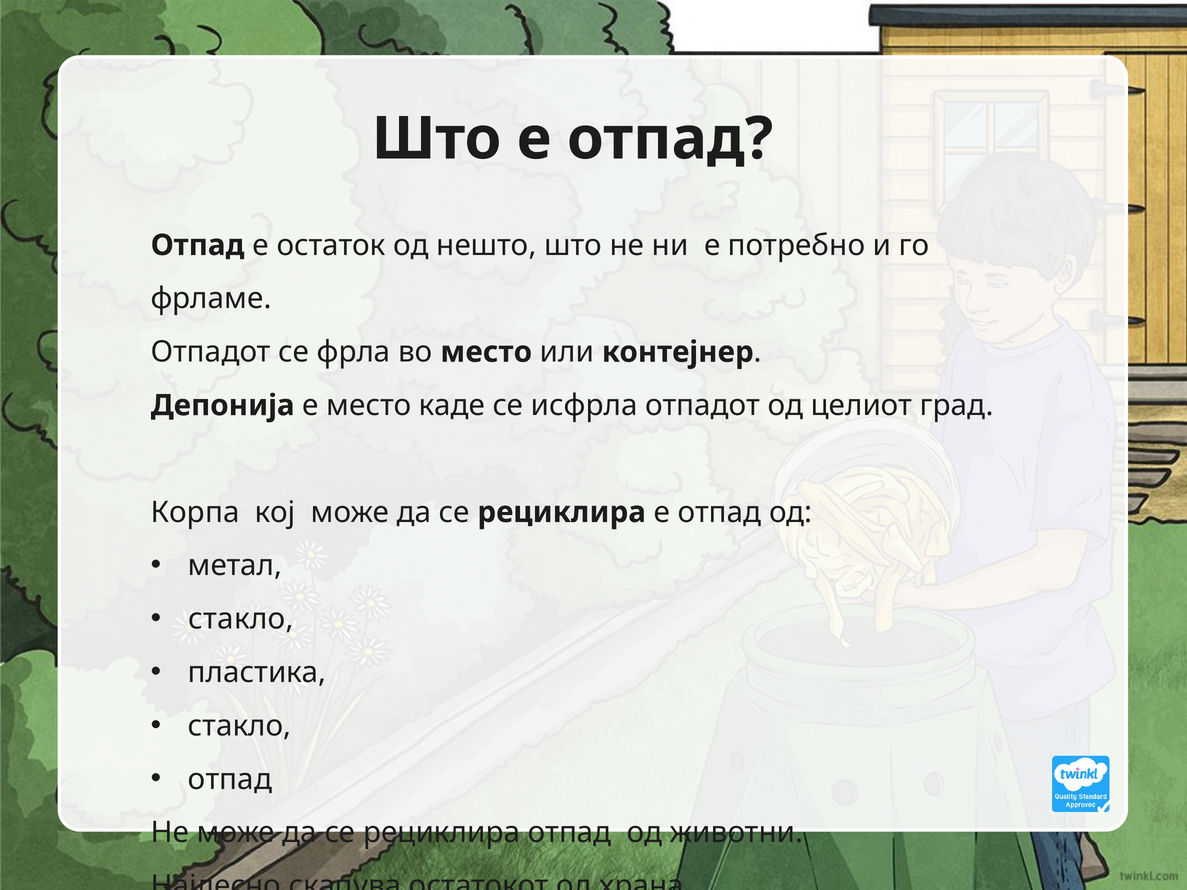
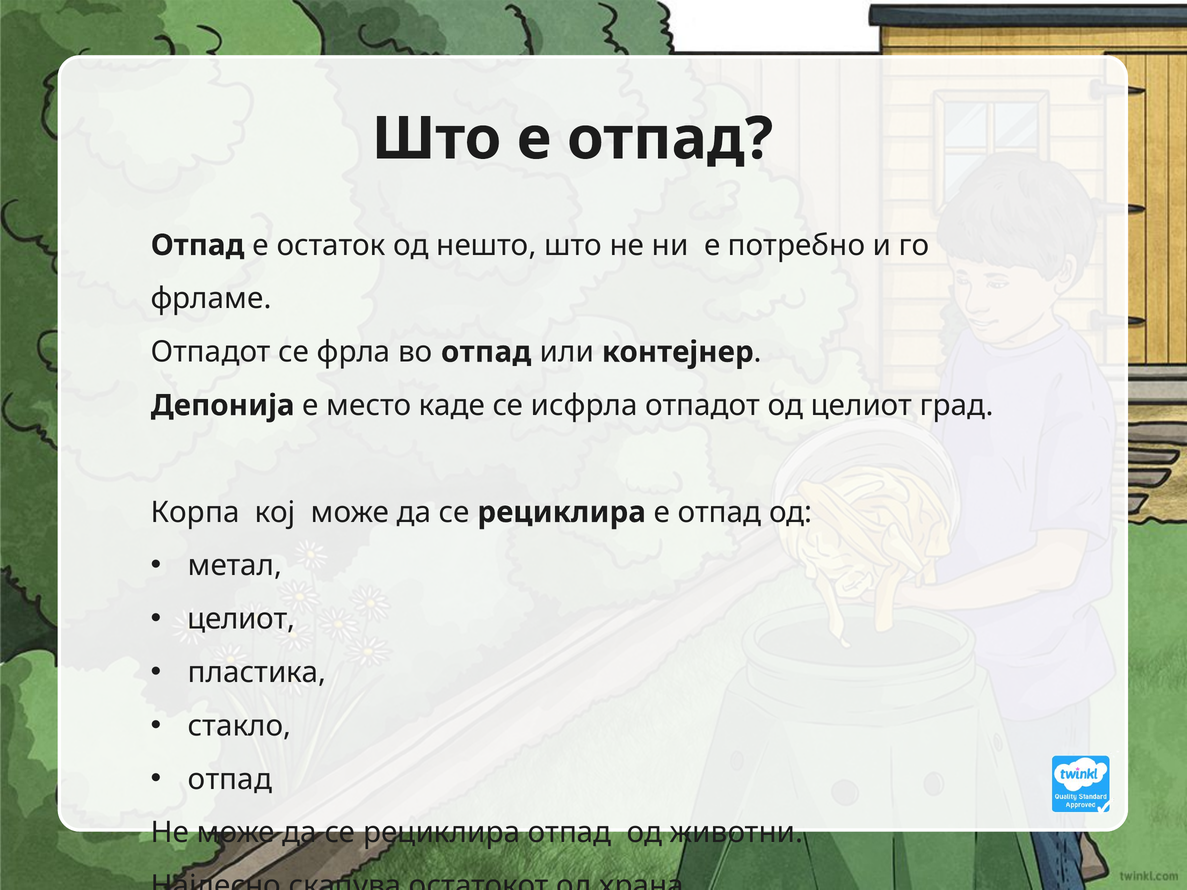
во место: место -> отпад
стакло at (241, 619): стакло -> целиот
